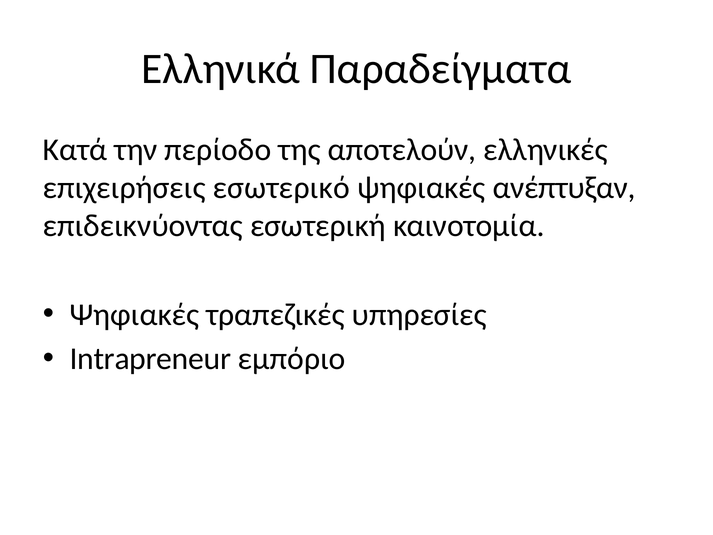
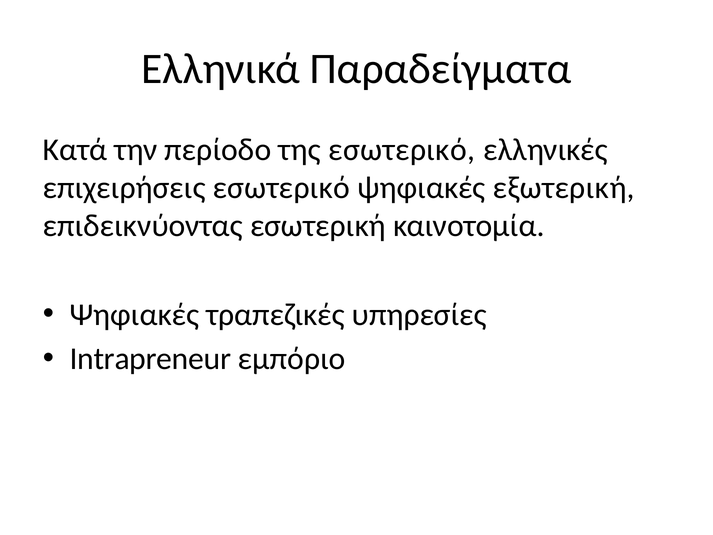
της αποτελούν: αποτελούν -> εσωτερικό
ανέπτυξαν: ανέπτυξαν -> εξωτερική
